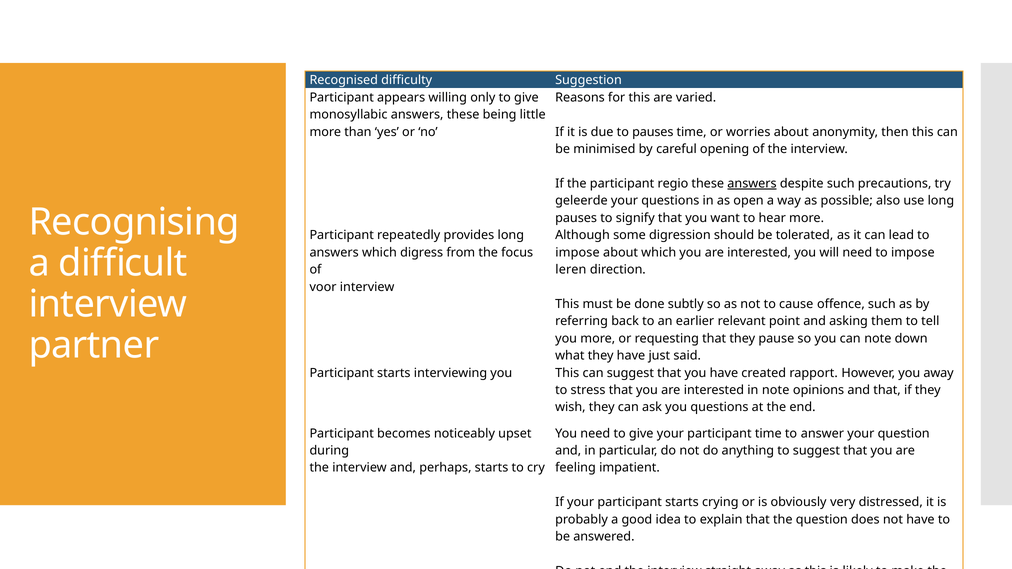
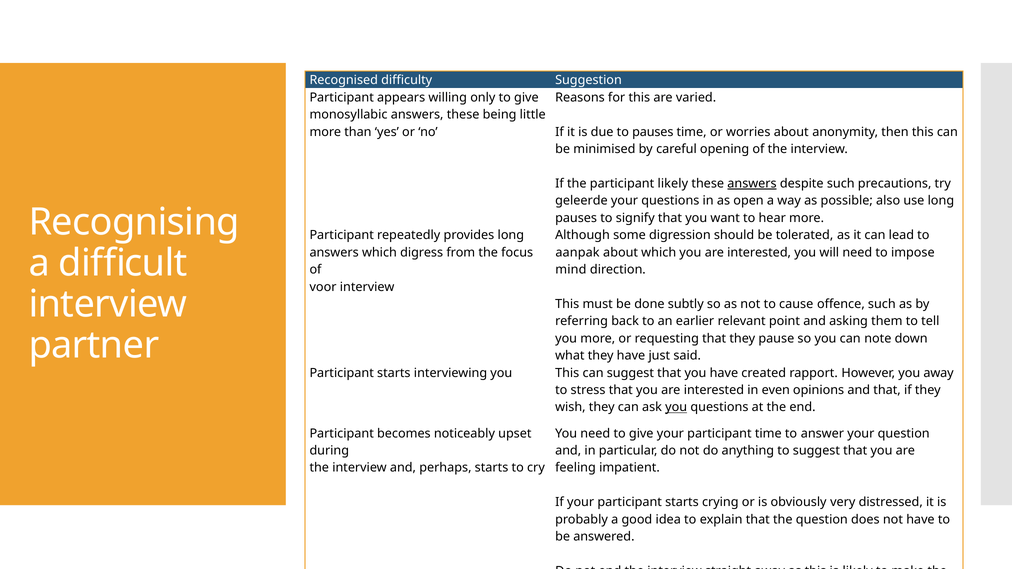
participant regio: regio -> likely
impose at (577, 253): impose -> aanpak
leren: leren -> mind
in note: note -> even
you at (676, 407) underline: none -> present
